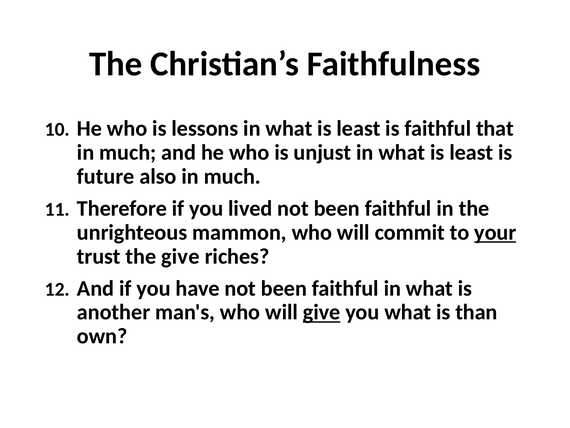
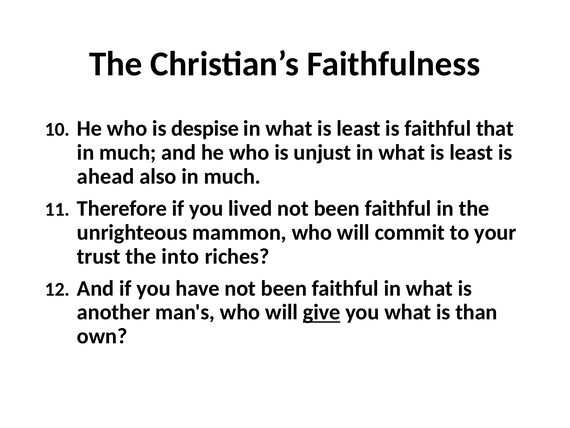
lessons: lessons -> despise
future: future -> ahead
your underline: present -> none
the give: give -> into
